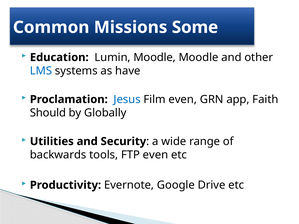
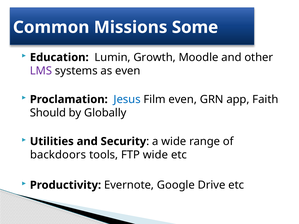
Lumin Moodle: Moodle -> Growth
LMS colour: blue -> purple
as have: have -> even
backwards: backwards -> backdoors
FTP even: even -> wide
